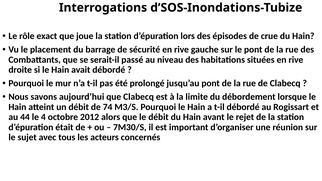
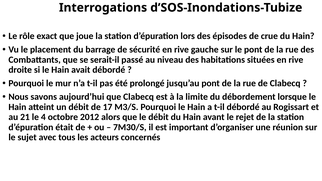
74: 74 -> 17
44: 44 -> 21
